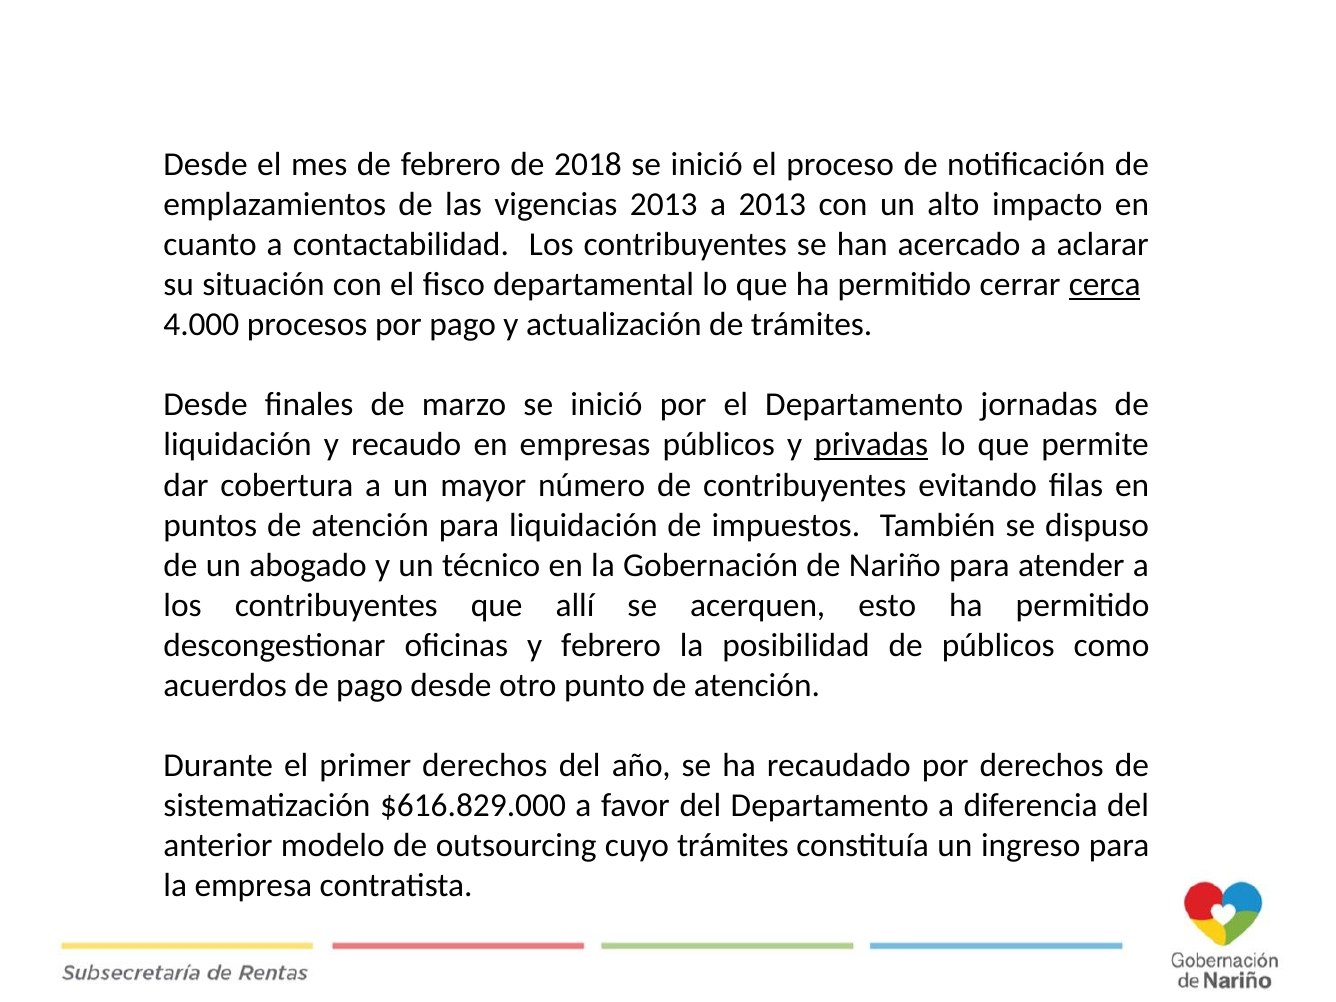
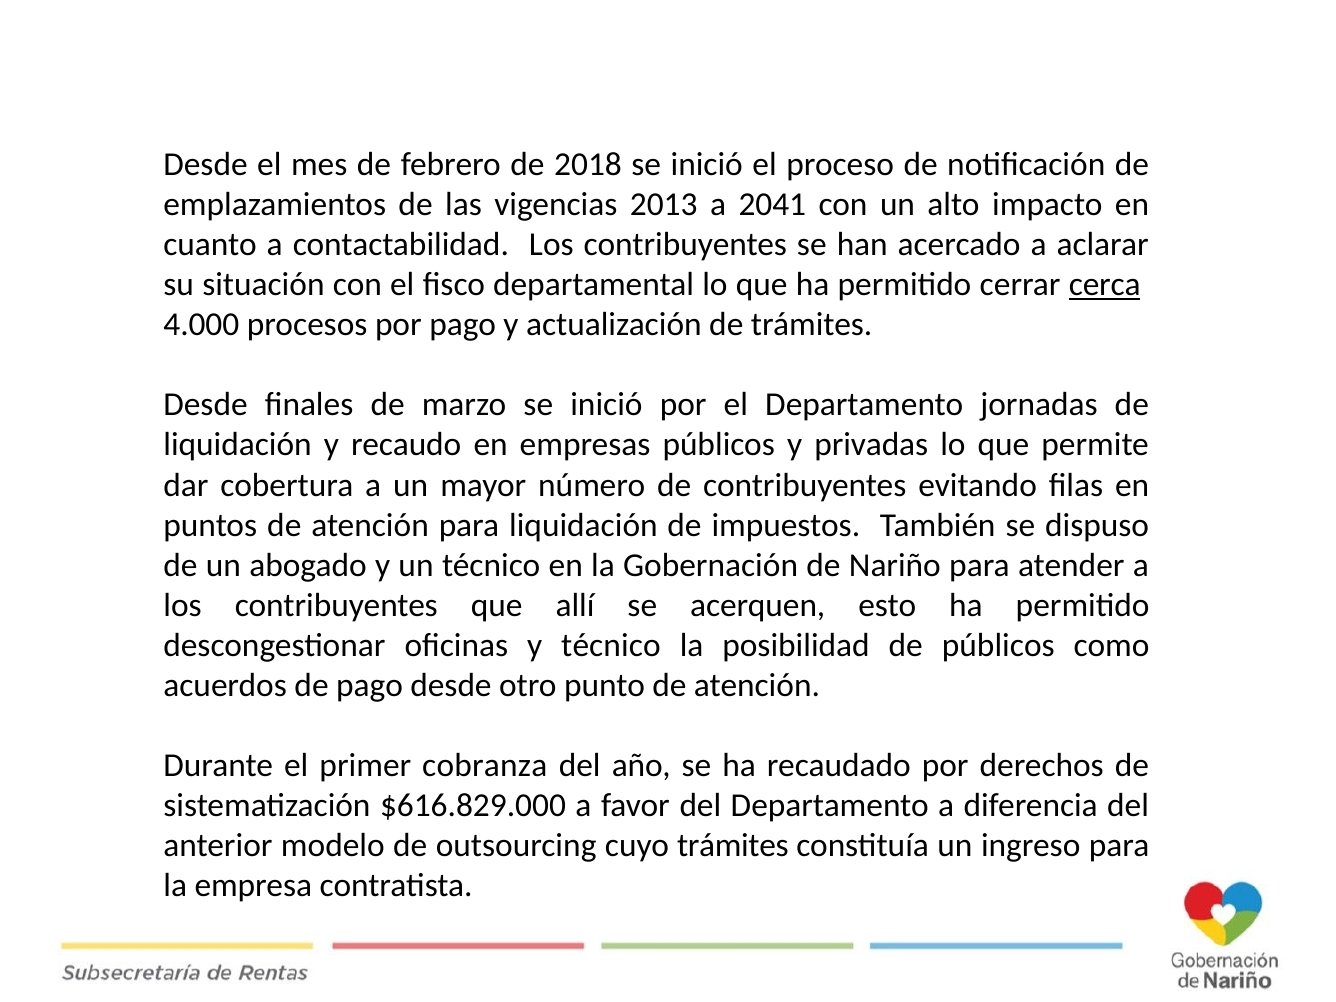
a 2013: 2013 -> 2041
privadas underline: present -> none
y febrero: febrero -> técnico
primer derechos: derechos -> cobranza
